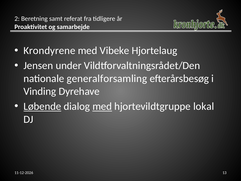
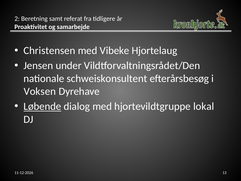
Krondyrene: Krondyrene -> Christensen
generalforsamling: generalforsamling -> schweiskonsultent
Vinding: Vinding -> Voksen
med at (102, 106) underline: present -> none
